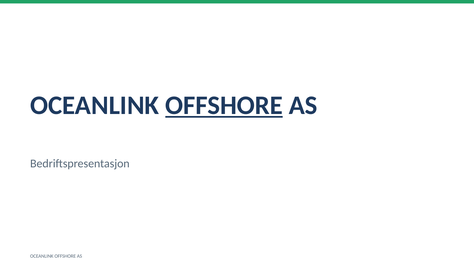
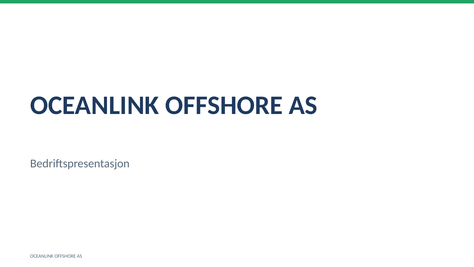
OFFSHORE at (224, 105) underline: present -> none
